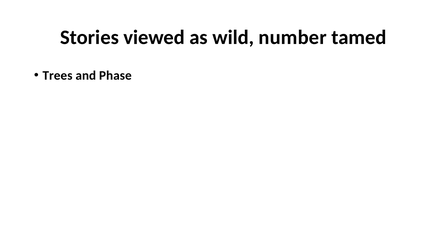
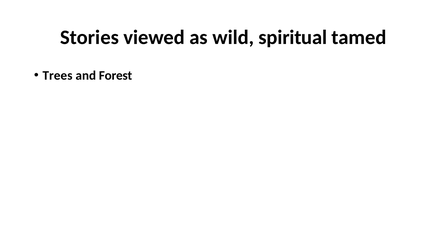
number: number -> spiritual
Phase: Phase -> Forest
